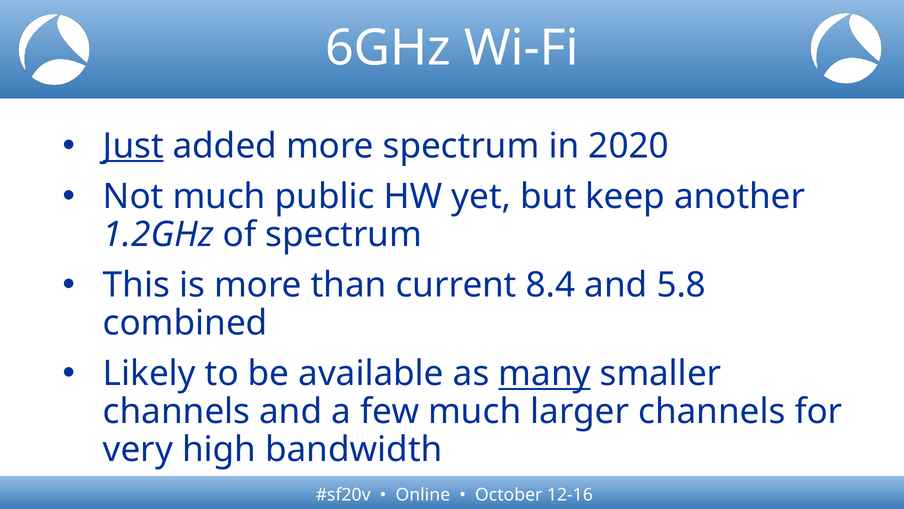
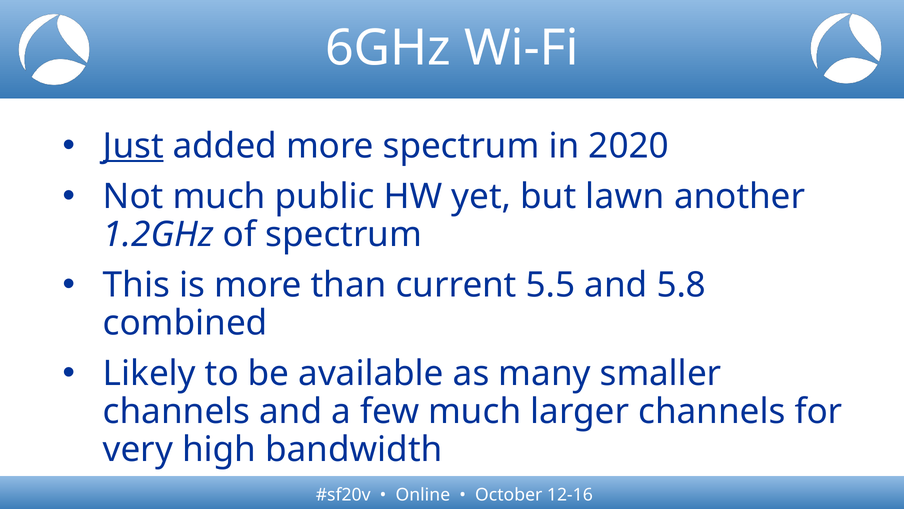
keep: keep -> lawn
8.4: 8.4 -> 5.5
many underline: present -> none
